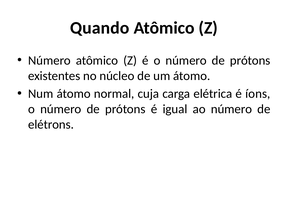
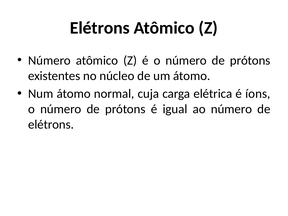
Quando at (100, 28): Quando -> Elétrons
